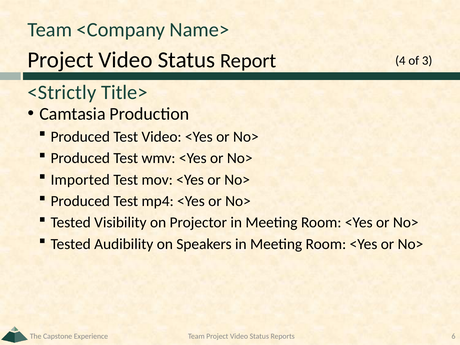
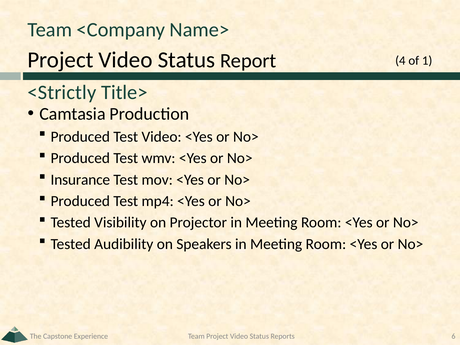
3: 3 -> 1
Imported: Imported -> Insurance
